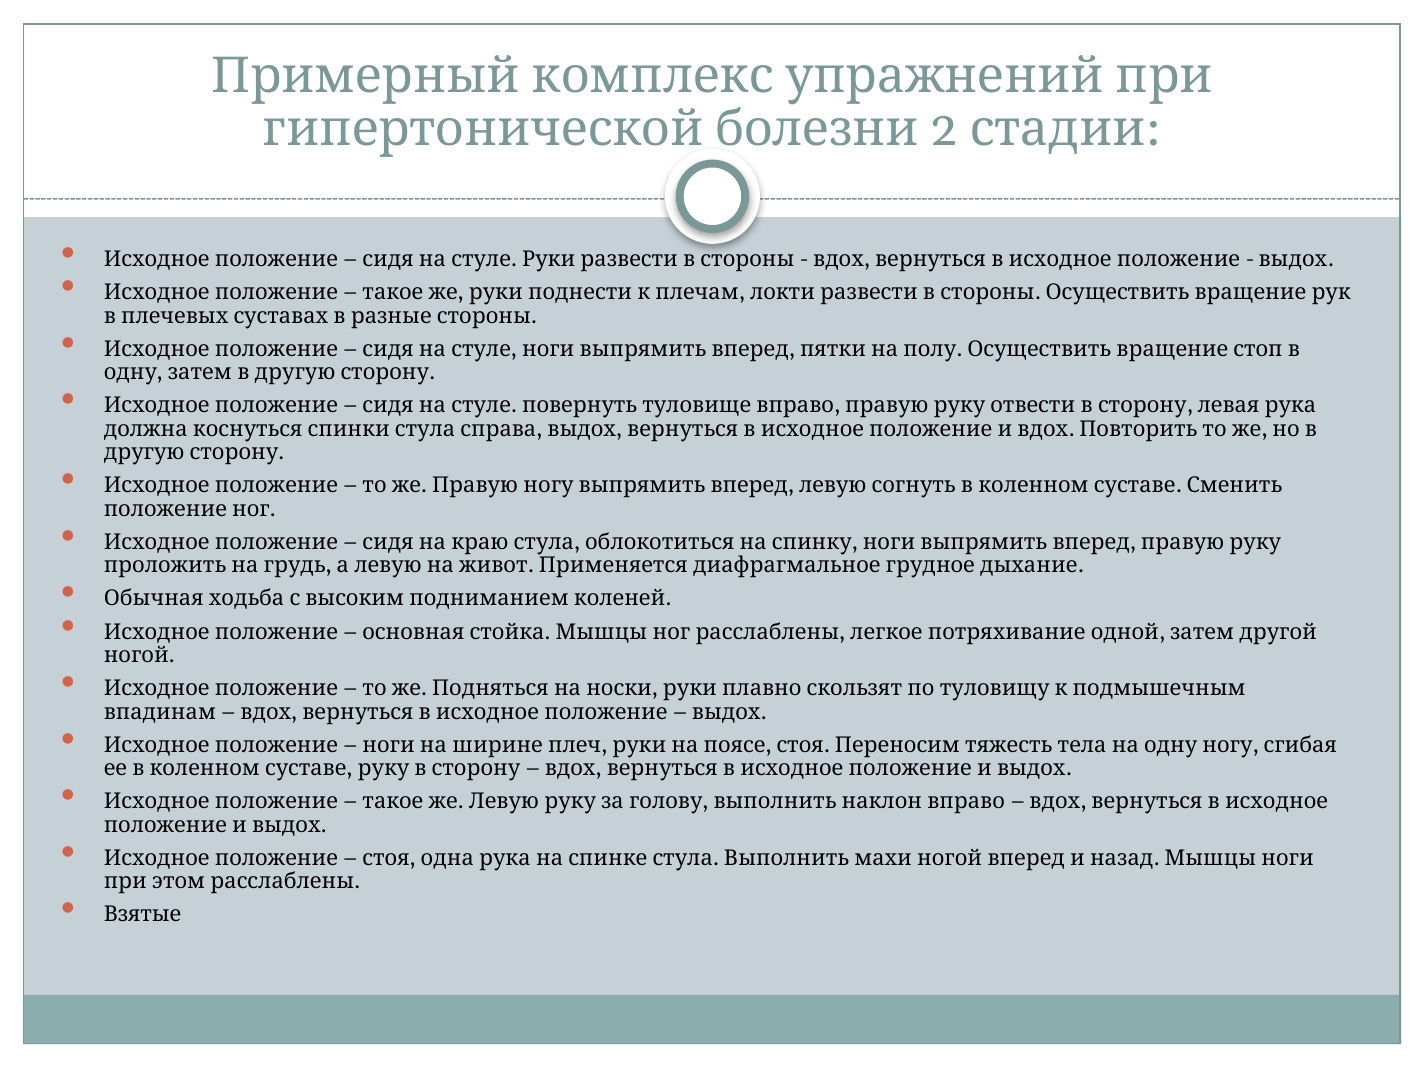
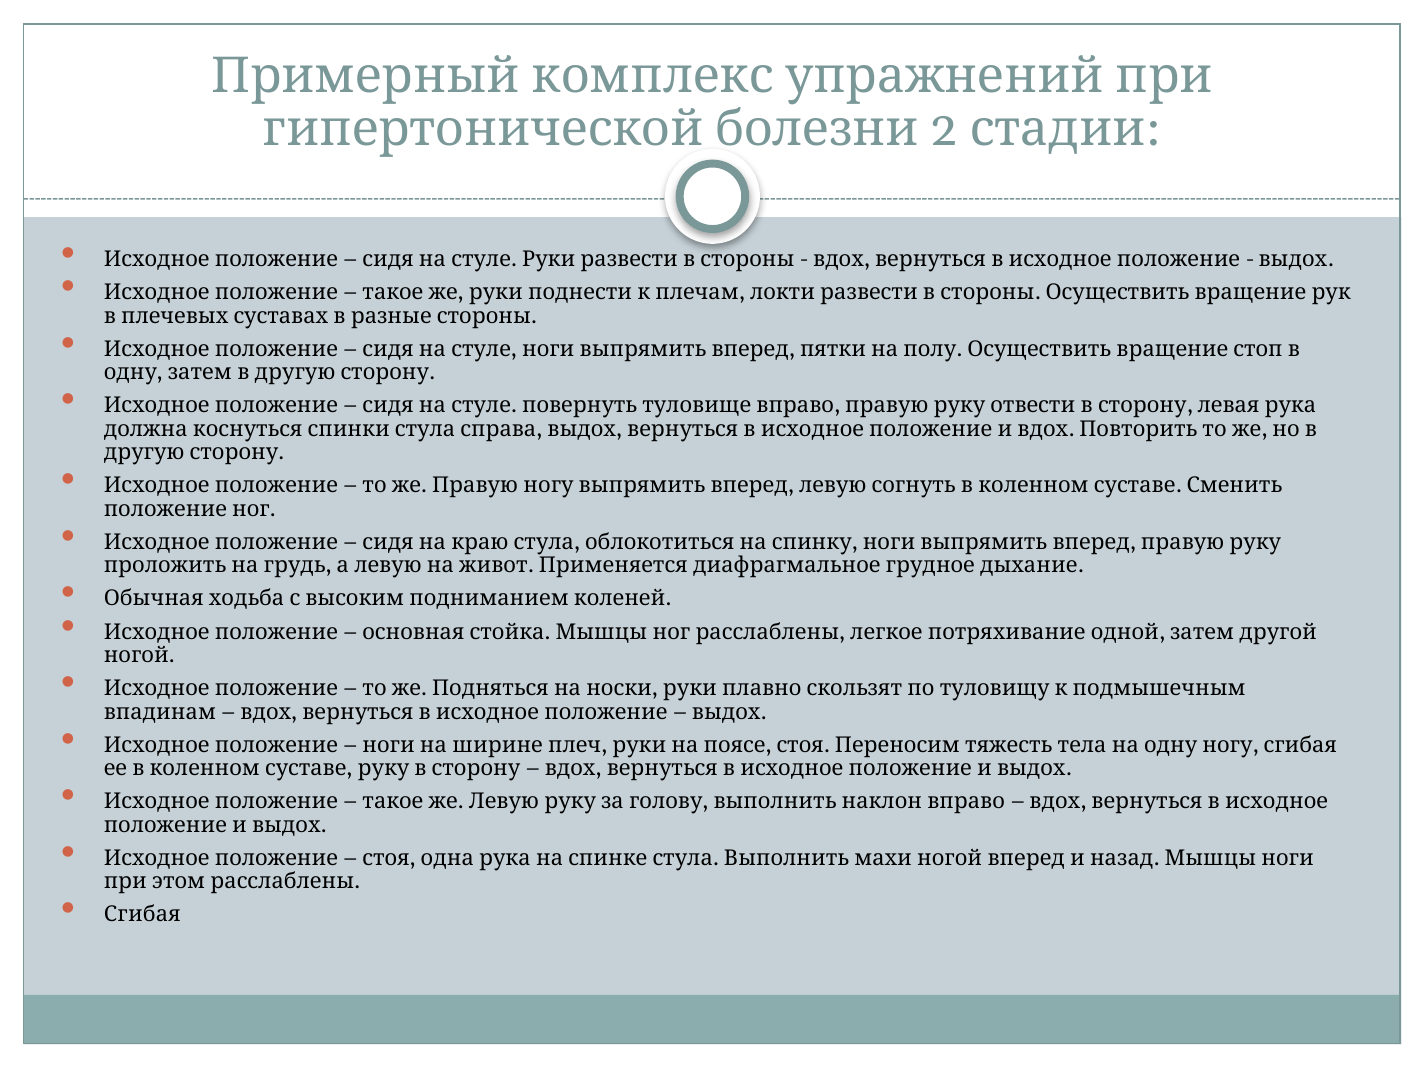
Взятые at (143, 915): Взятые -> Сгибая
